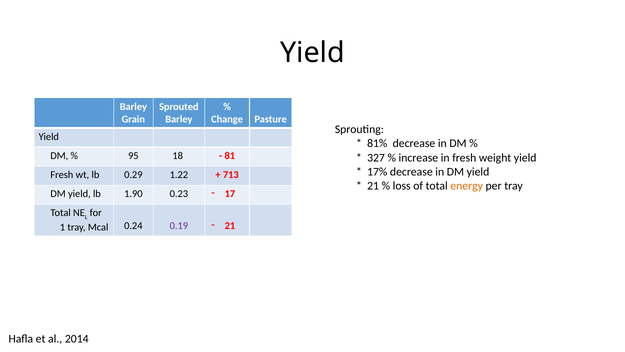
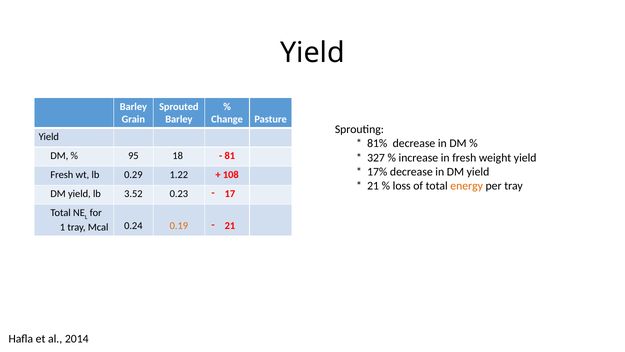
713: 713 -> 108
1.90: 1.90 -> 3.52
0.19 colour: purple -> orange
